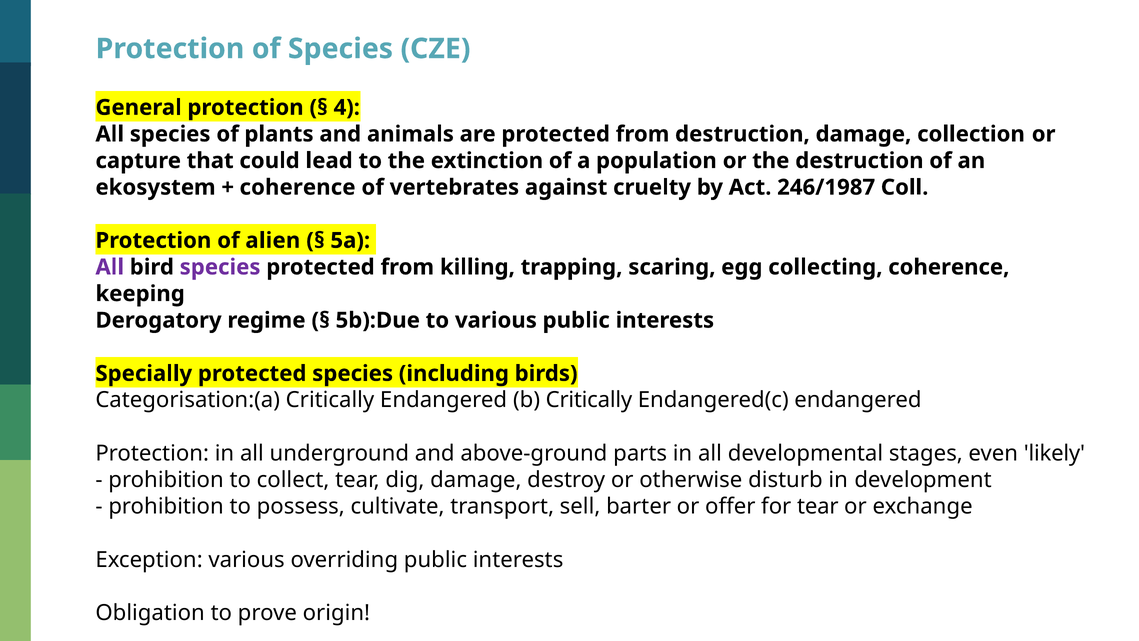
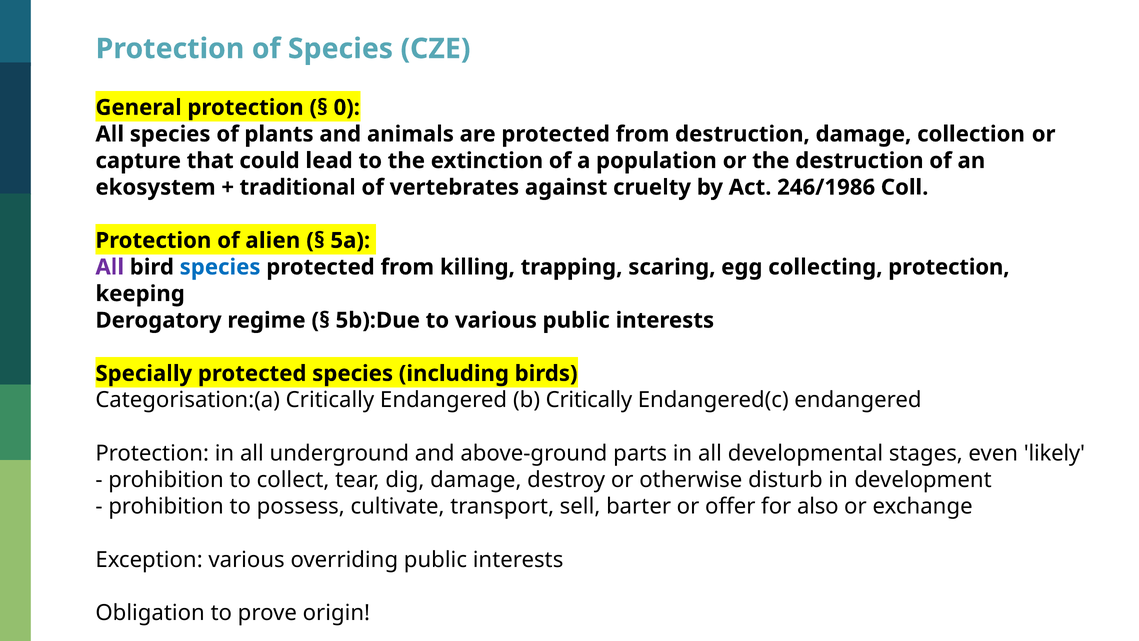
4: 4 -> 0
coherence at (298, 187): coherence -> traditional
246/1987: 246/1987 -> 246/1986
species at (220, 267) colour: purple -> blue
collecting coherence: coherence -> protection
for tear: tear -> also
